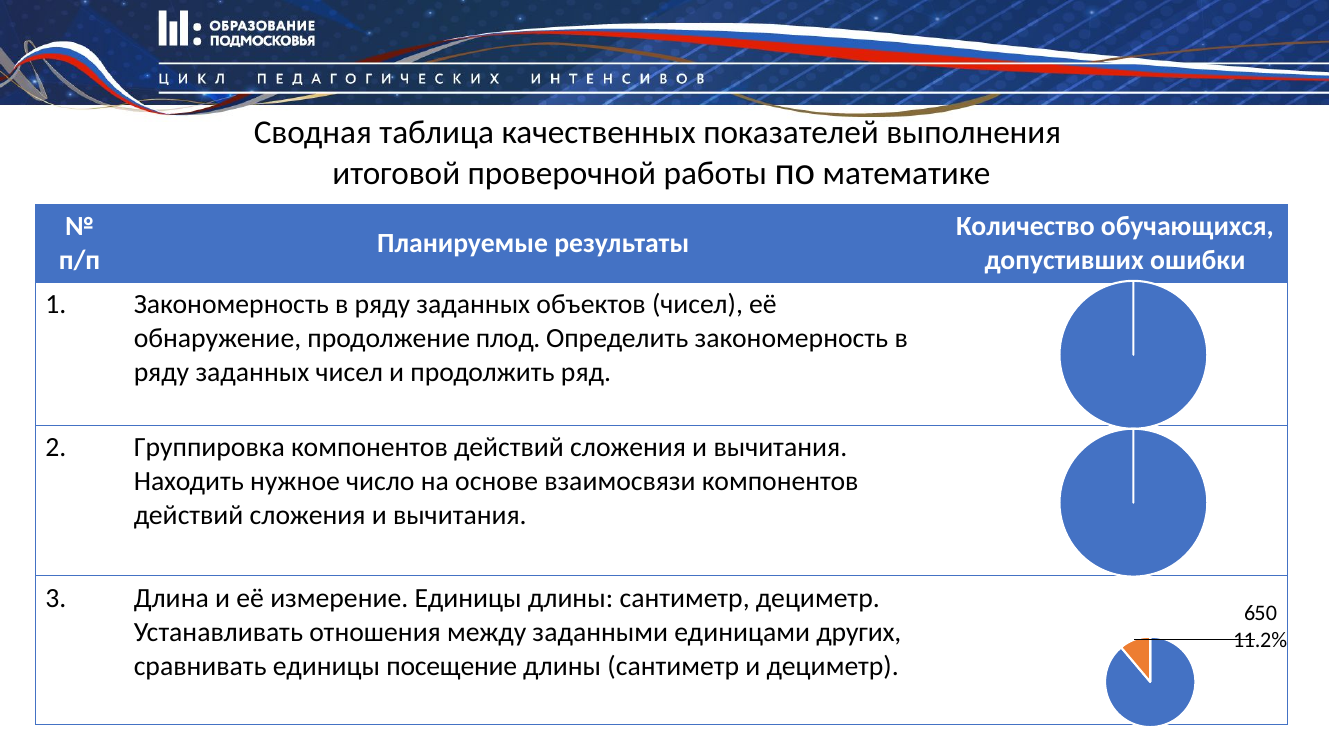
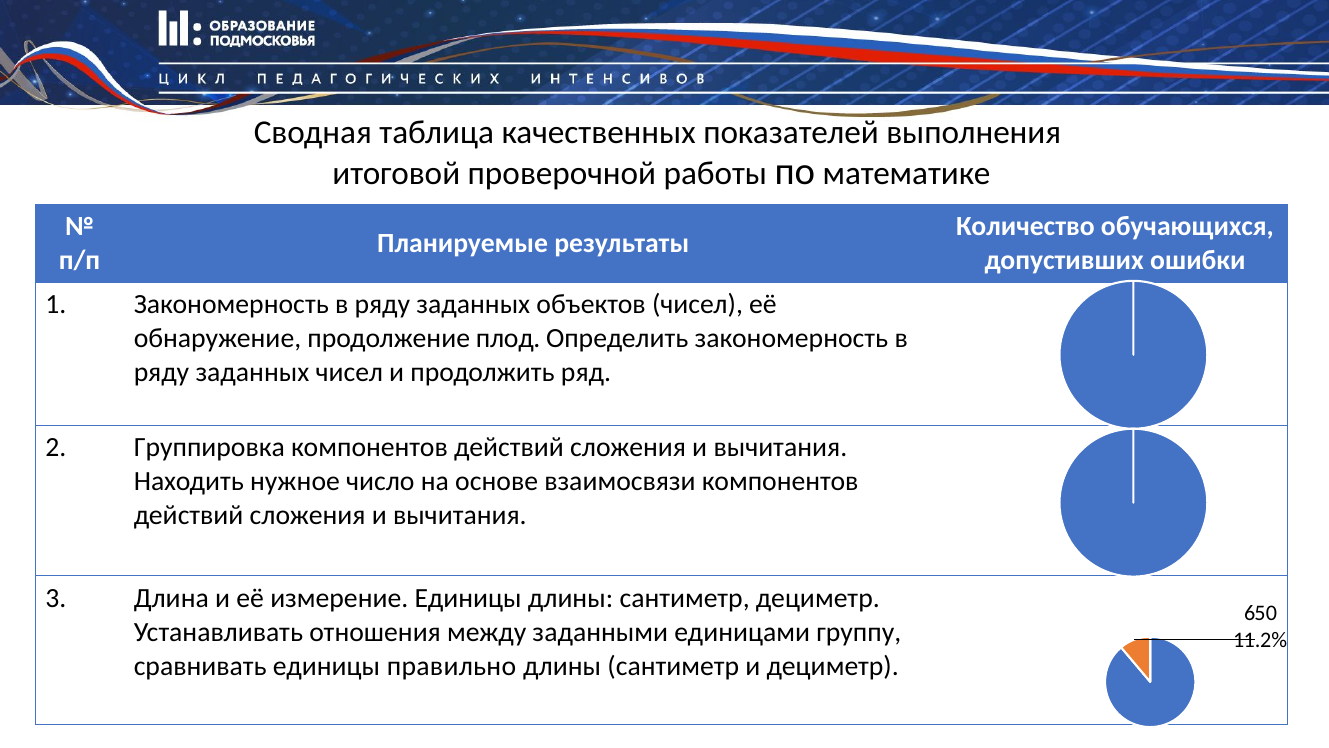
других: других -> группу
посещение: посещение -> правильно
